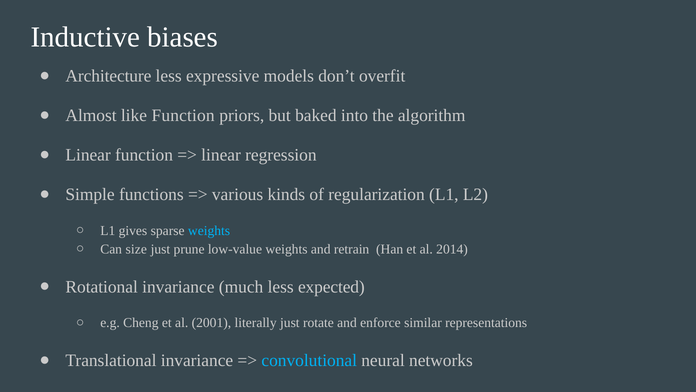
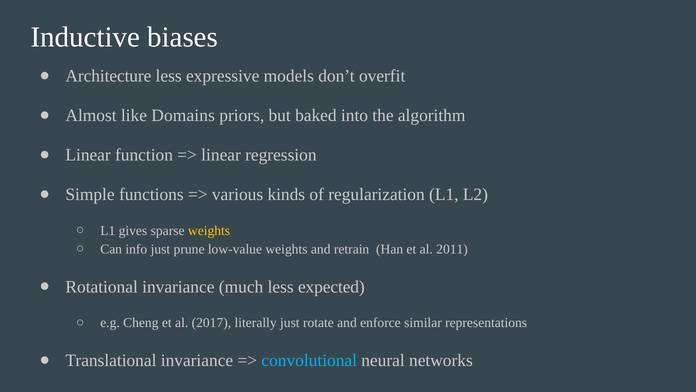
like Function: Function -> Domains
weights at (209, 230) colour: light blue -> yellow
size: size -> info
2014: 2014 -> 2011
2001: 2001 -> 2017
